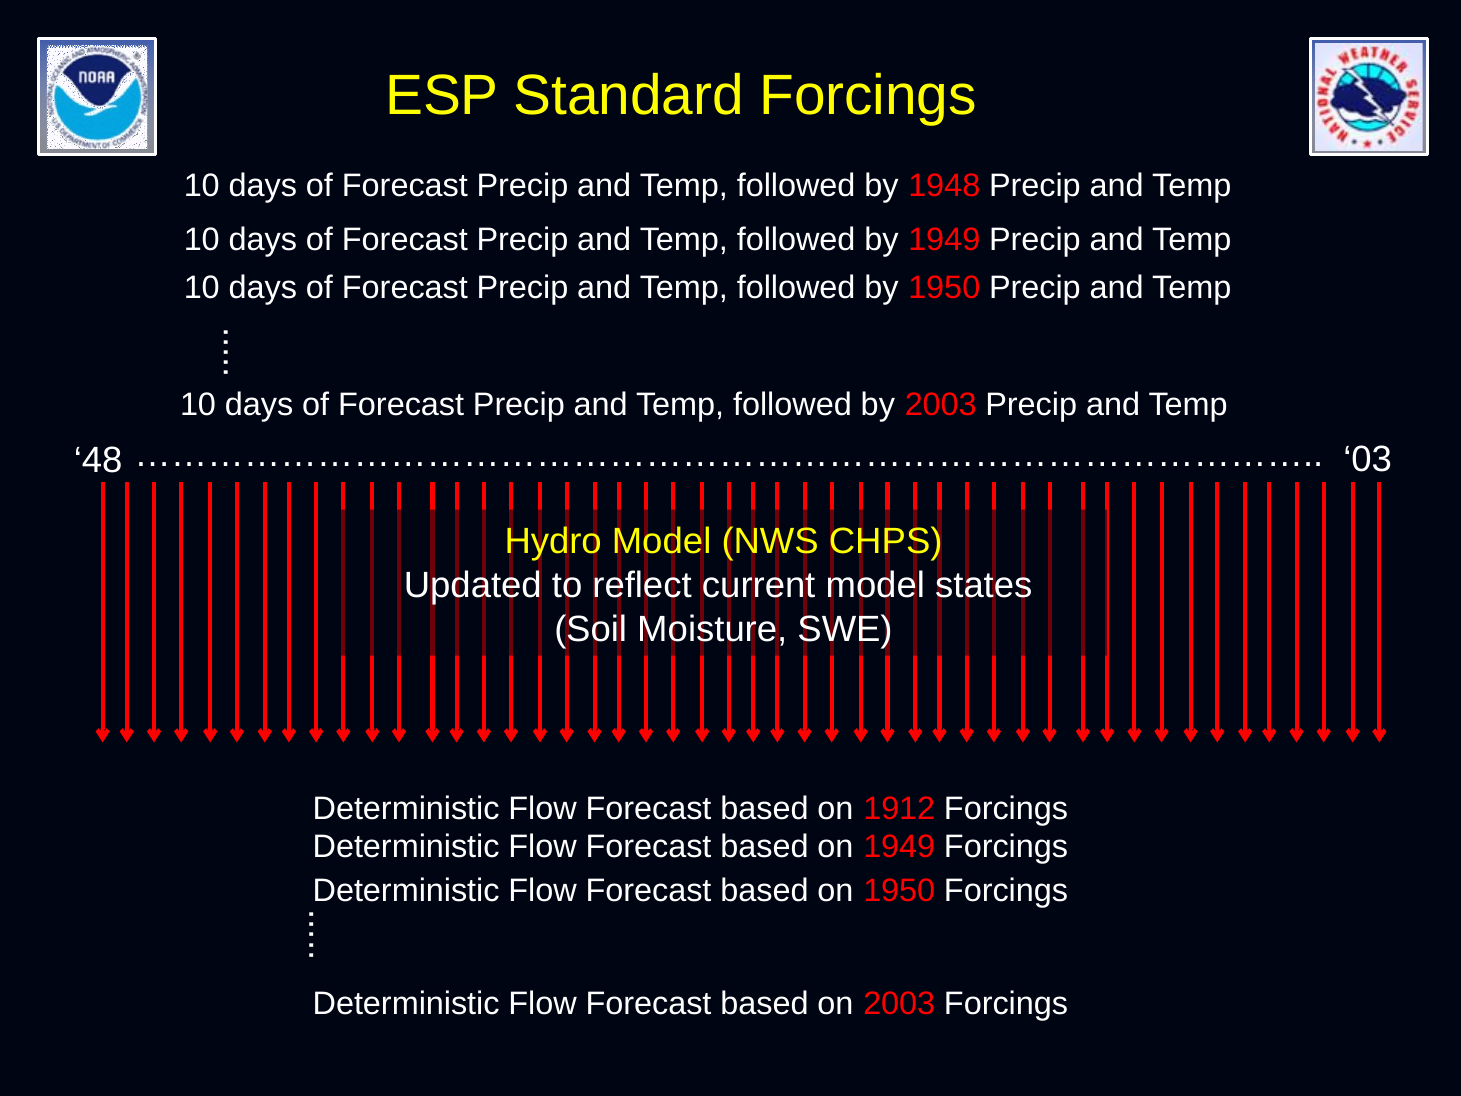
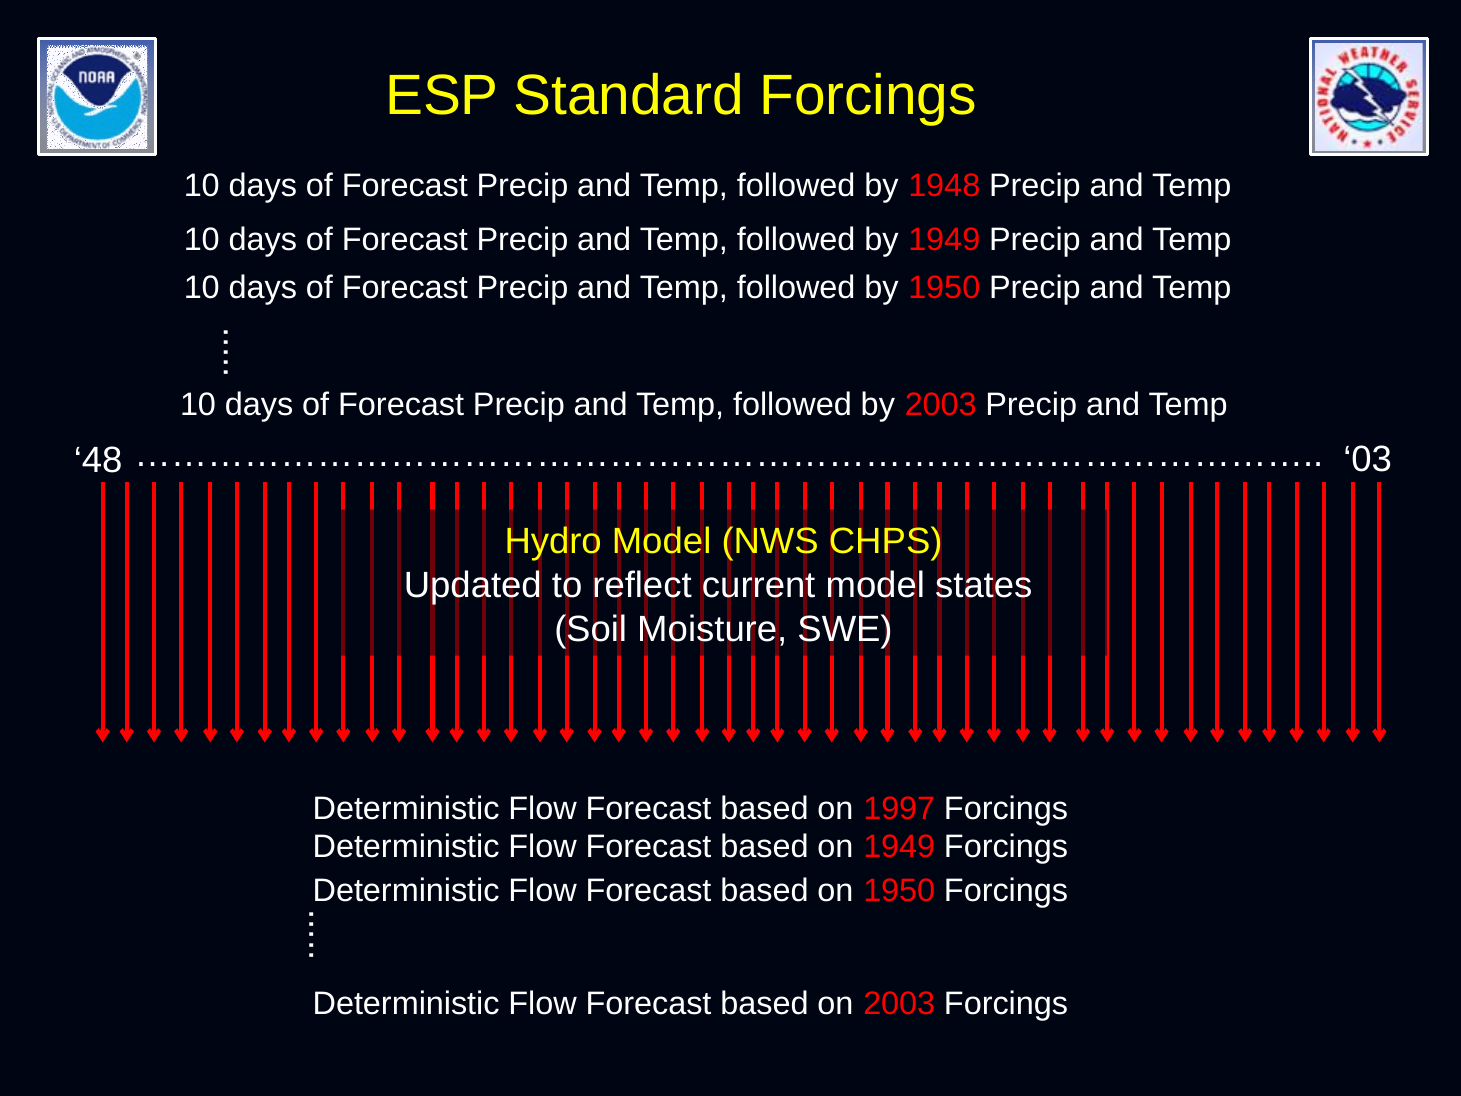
1912: 1912 -> 1997
